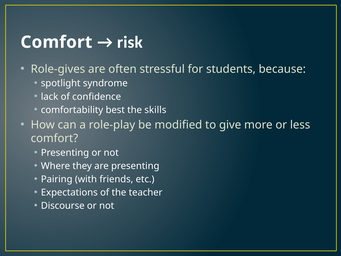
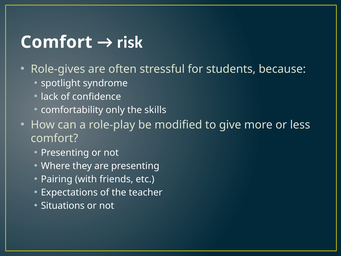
best: best -> only
Discourse: Discourse -> Situations
